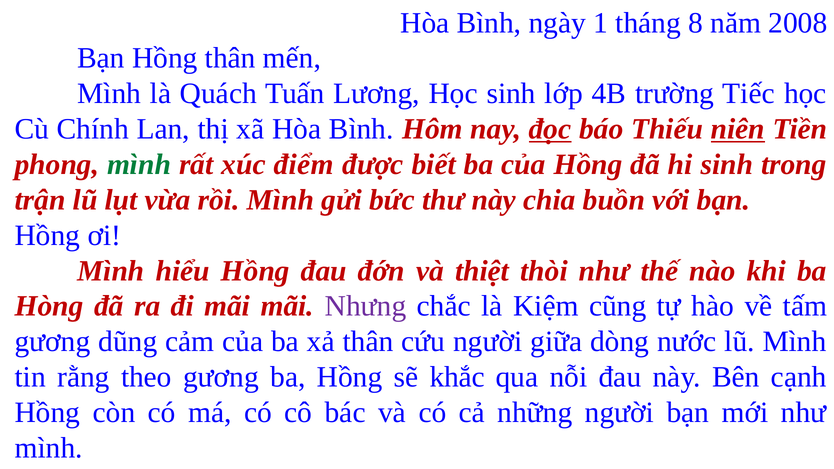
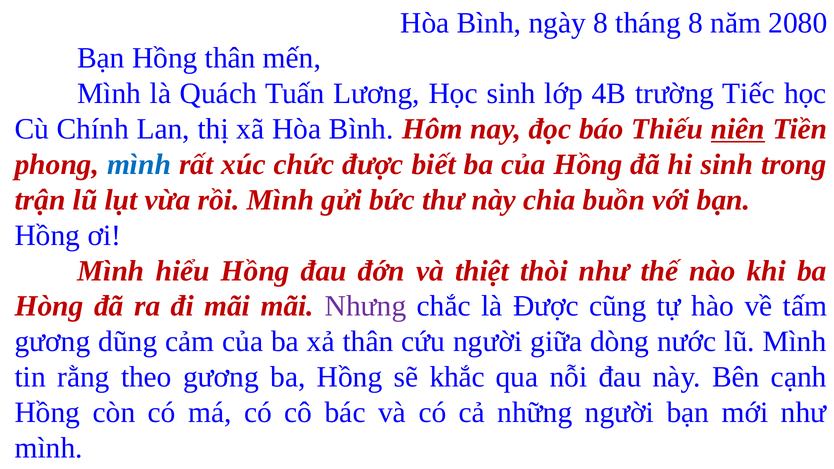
ngày 1: 1 -> 8
2008: 2008 -> 2080
đọc underline: present -> none
mình at (139, 165) colour: green -> blue
điểm: điểm -> chức
là Kiệm: Kiệm -> Được
